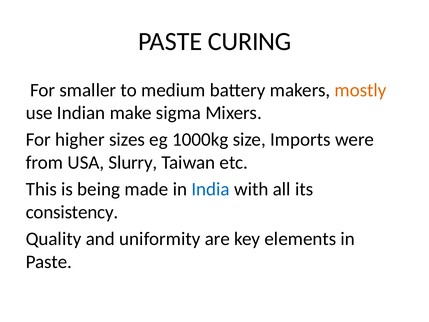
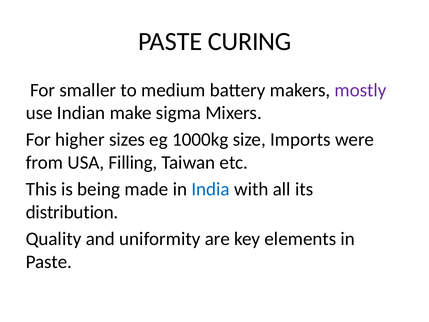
mostly colour: orange -> purple
Slurry: Slurry -> Filling
consistency: consistency -> distribution
